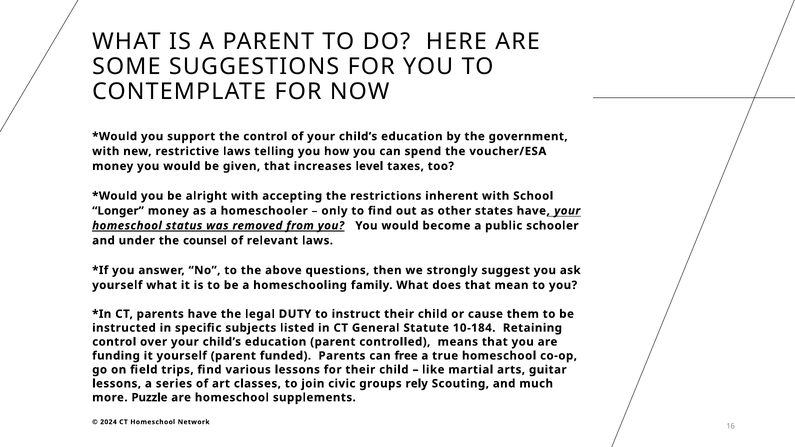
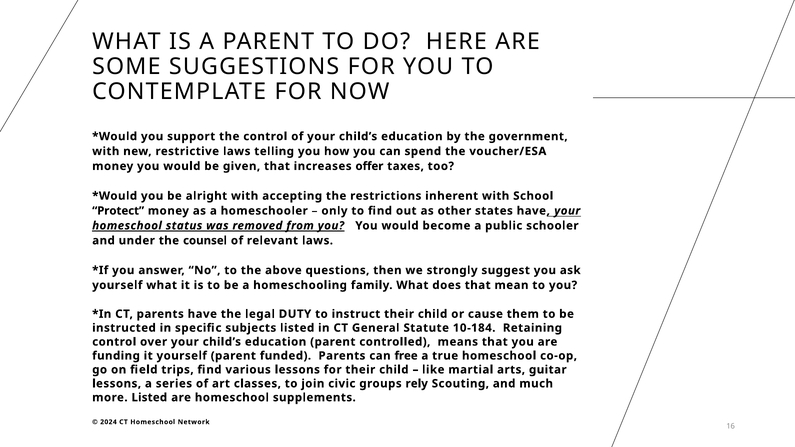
level: level -> offer
Longer: Longer -> Protect
more Puzzle: Puzzle -> Listed
